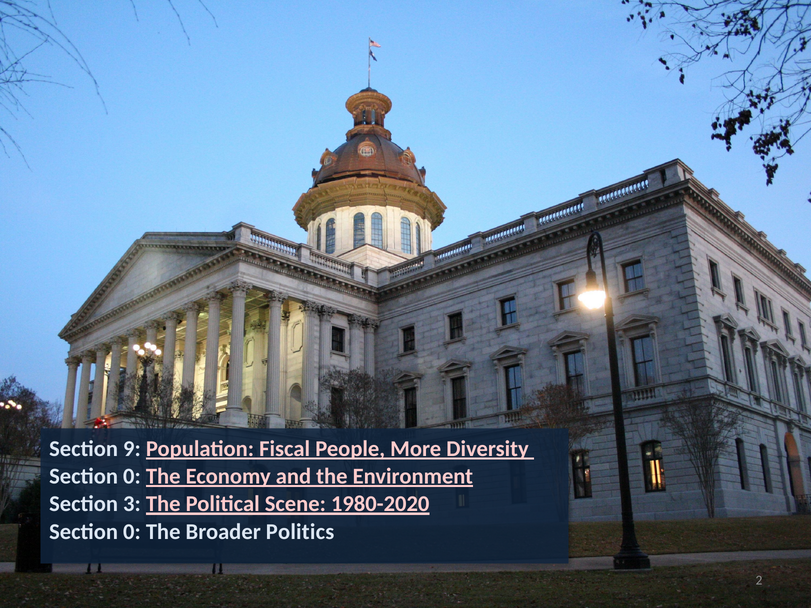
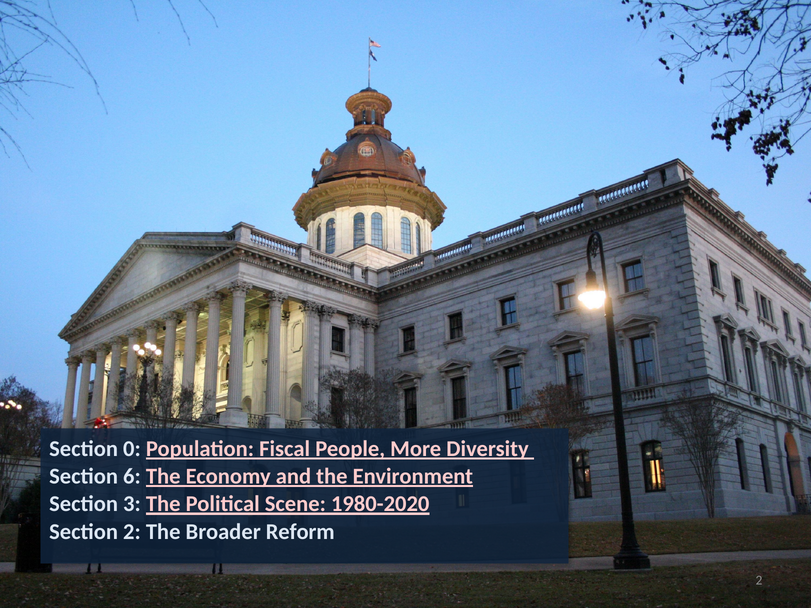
9: 9 -> 0
0 at (132, 477): 0 -> 6
0 at (132, 532): 0 -> 2
Politics: Politics -> Reform
